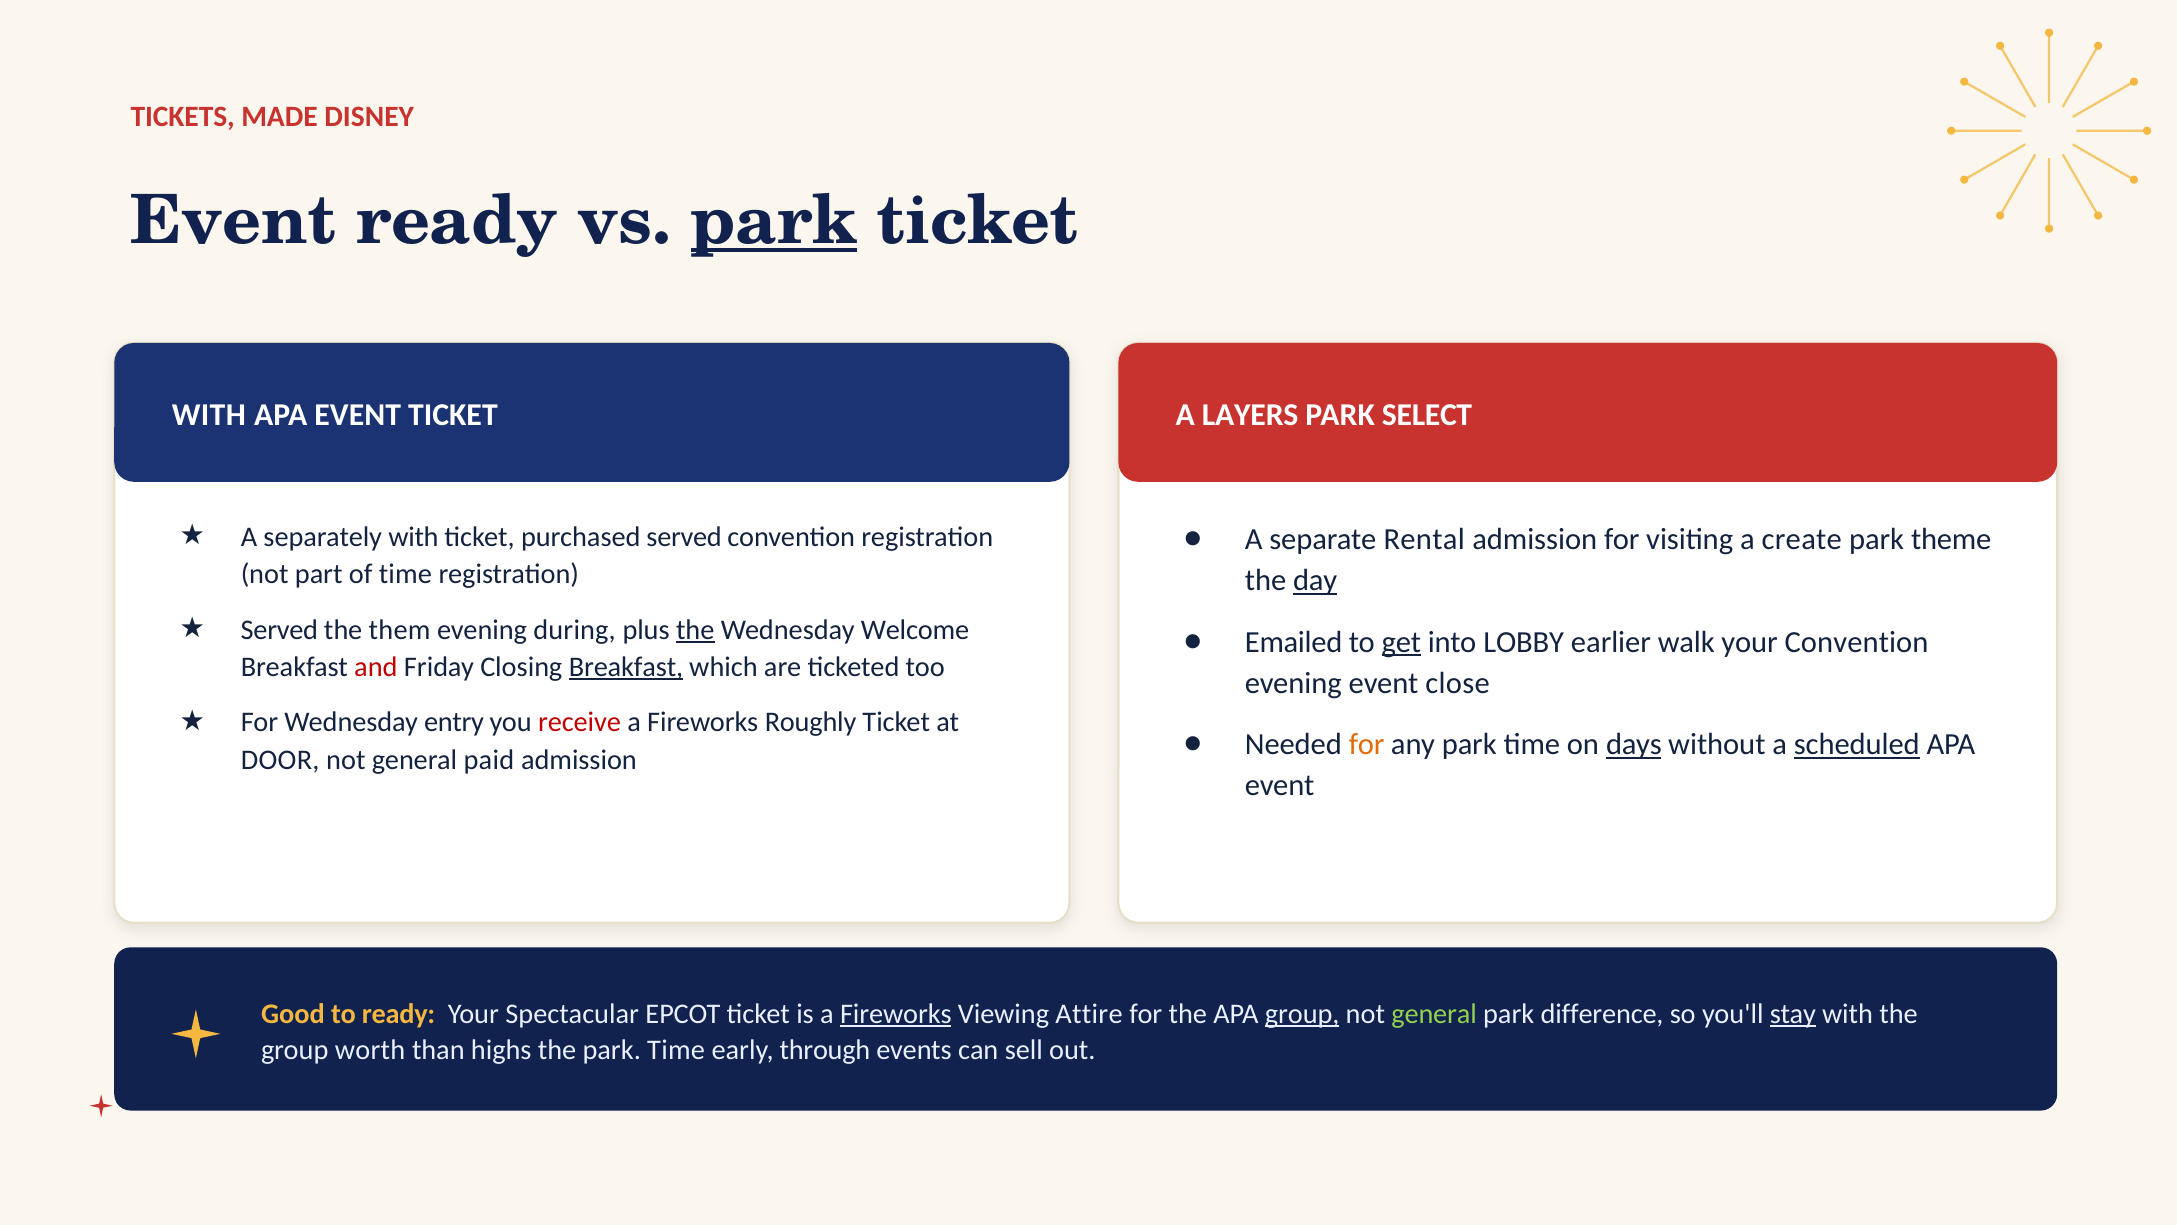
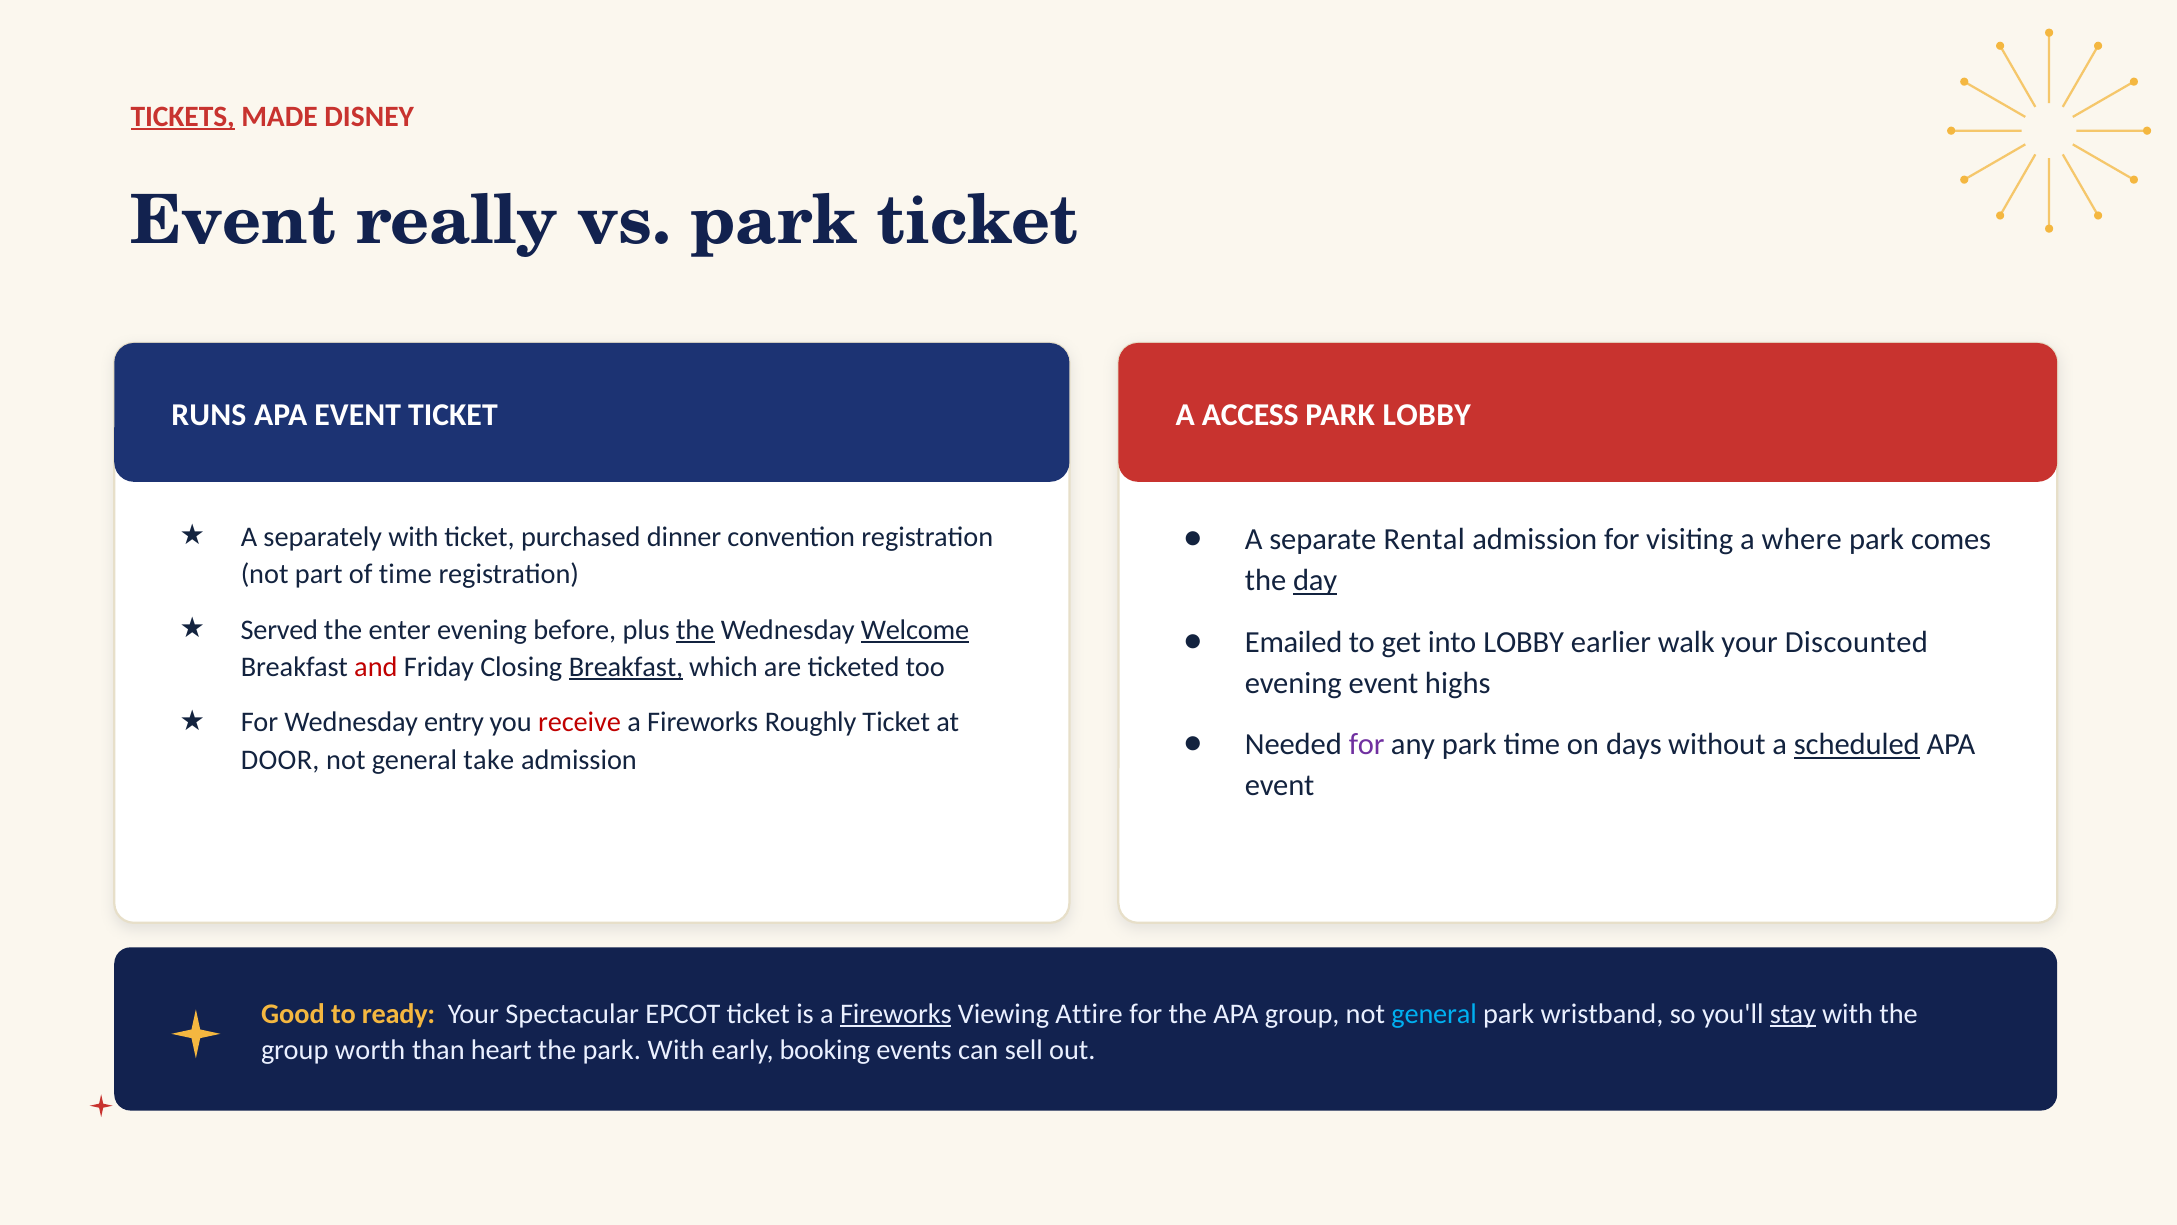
TICKETS underline: none -> present
Event ready: ready -> really
park at (774, 221) underline: present -> none
WITH at (209, 414): WITH -> RUNS
LAYERS: LAYERS -> ACCESS
PARK SELECT: SELECT -> LOBBY
purchased served: served -> dinner
create: create -> where
theme: theme -> comes
them: them -> enter
during: during -> before
Welcome underline: none -> present
get underline: present -> none
your Convention: Convention -> Discounted
close: close -> highs
for at (1367, 744) colour: orange -> purple
days underline: present -> none
paid: paid -> take
group at (1302, 1014) underline: present -> none
general at (1434, 1014) colour: light green -> light blue
difference: difference -> wristband
highs: highs -> heart
the park Time: Time -> With
through: through -> booking
